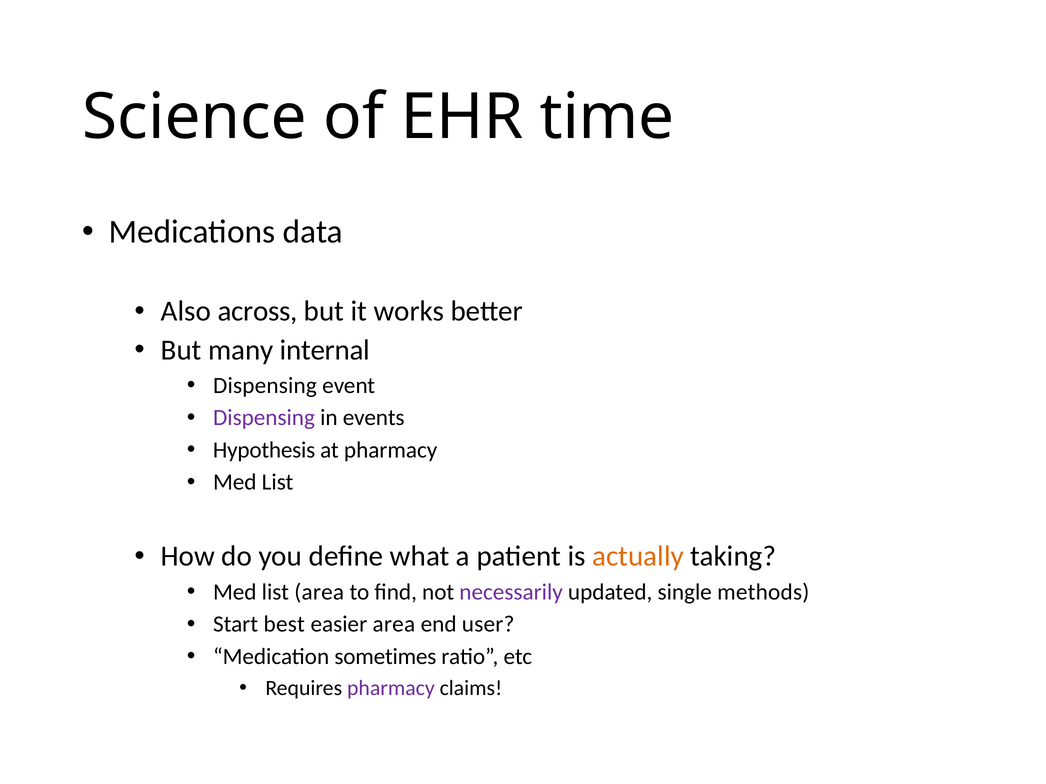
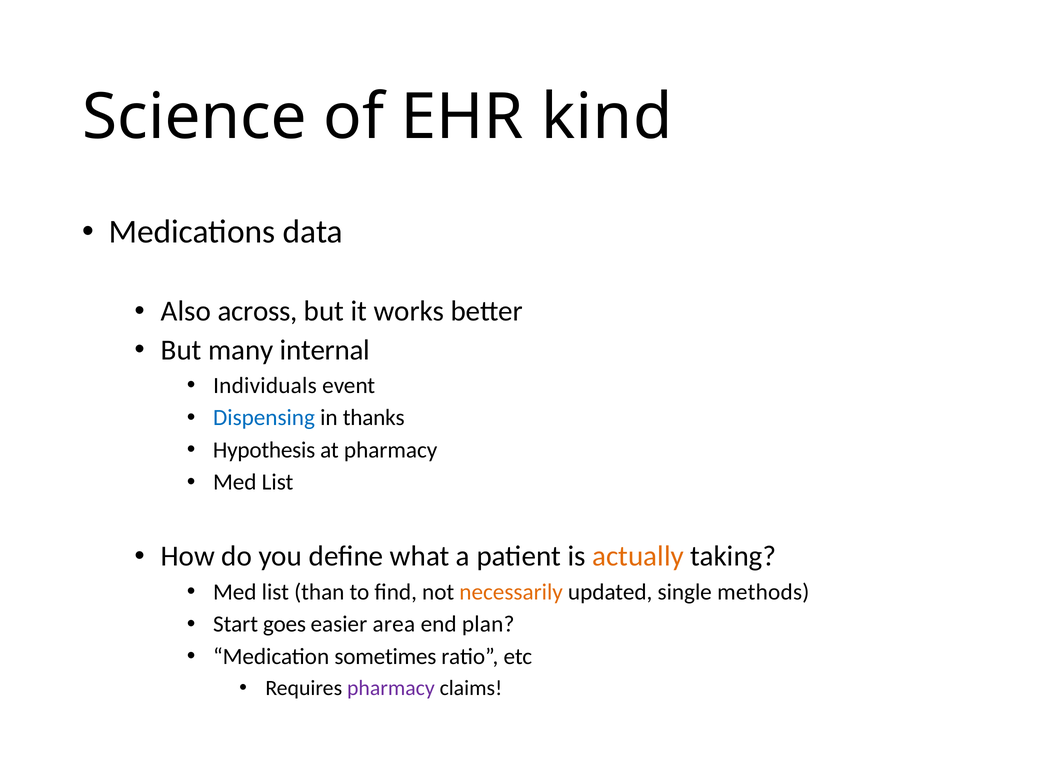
time: time -> kind
Dispensing at (265, 386): Dispensing -> Individuals
Dispensing at (264, 418) colour: purple -> blue
events: events -> thanks
list area: area -> than
necessarily colour: purple -> orange
best: best -> goes
user: user -> plan
